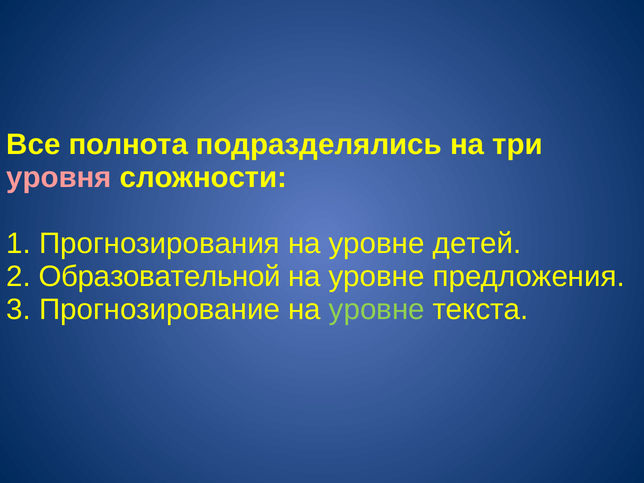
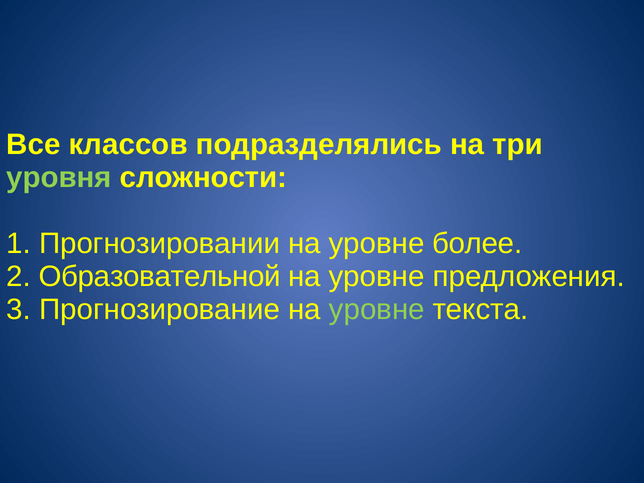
полнота: полнота -> классов
уровня colour: pink -> light green
Прогнозирования: Прогнозирования -> Прогнозировании
детей: детей -> более
